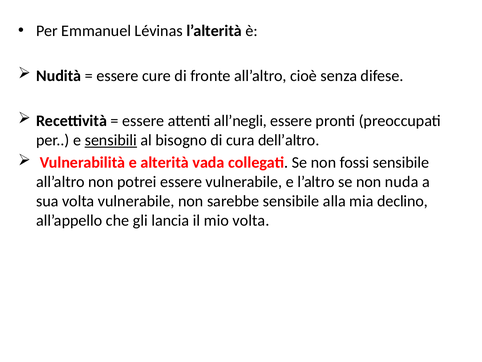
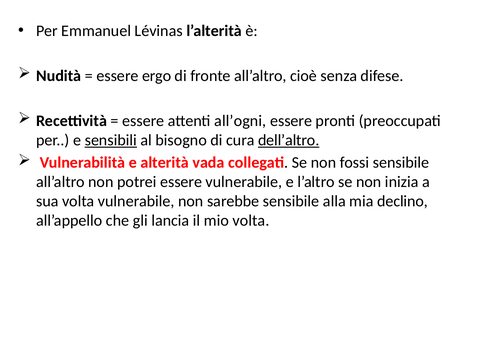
cure: cure -> ergo
all’negli: all’negli -> all’ogni
dell’altro underline: none -> present
nuda: nuda -> inizia
